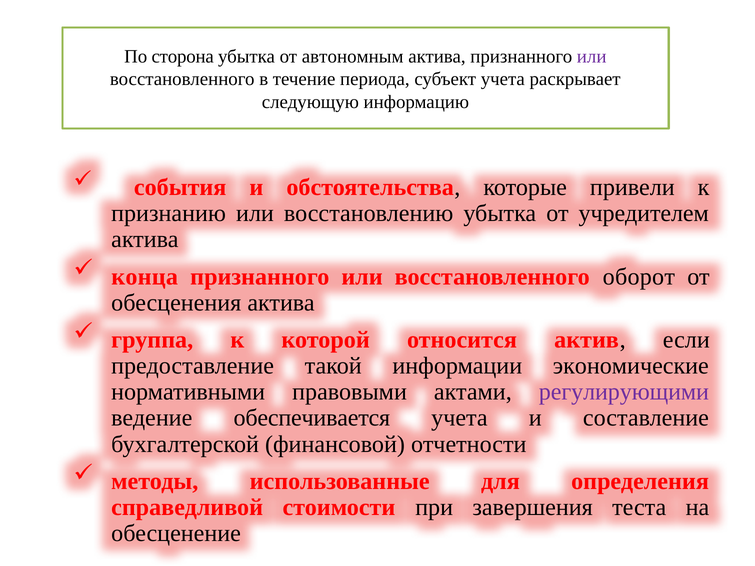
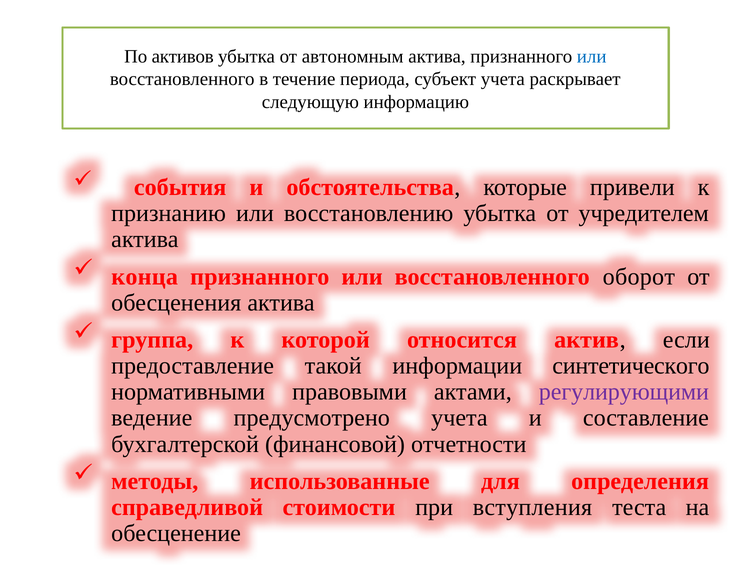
сторона: сторона -> активов
или at (592, 57) colour: purple -> blue
экономические: экономические -> синтетического
обеспечивается: обеспечивается -> предусмотрено
завершения: завершения -> вступления
